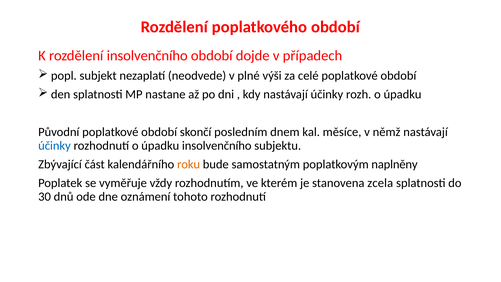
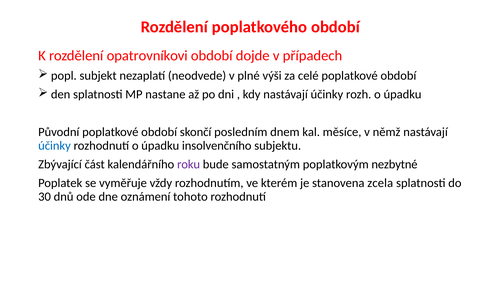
rozdělení insolvenčního: insolvenčního -> opatrovníkovi
roku colour: orange -> purple
naplněny: naplněny -> nezbytné
